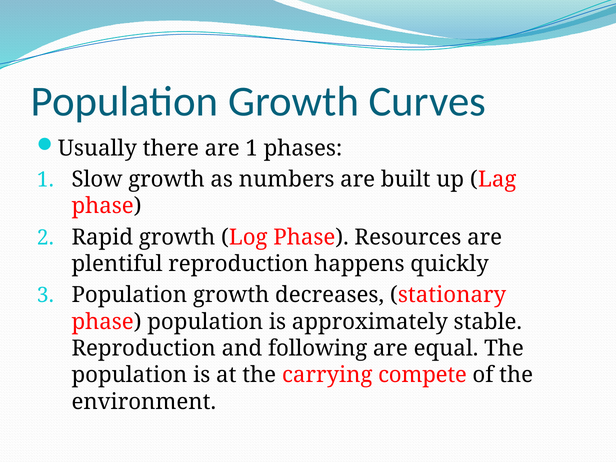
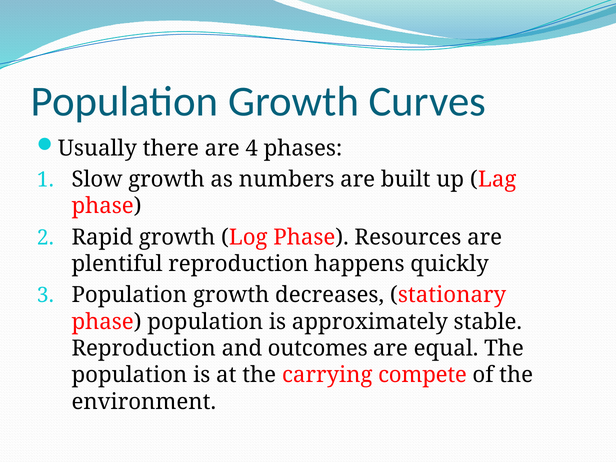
are 1: 1 -> 4
following: following -> outcomes
